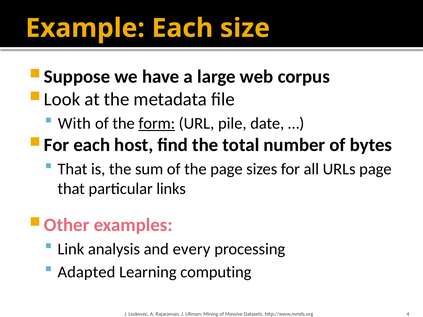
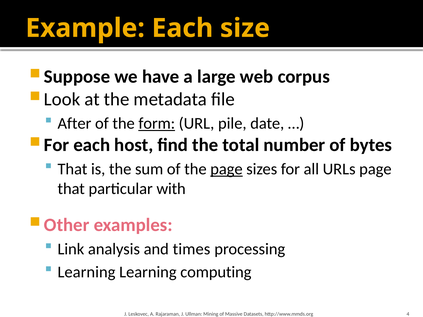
With: With -> After
page at (226, 169) underline: none -> present
links: links -> with
every: every -> times
Adapted at (86, 272): Adapted -> Learning
